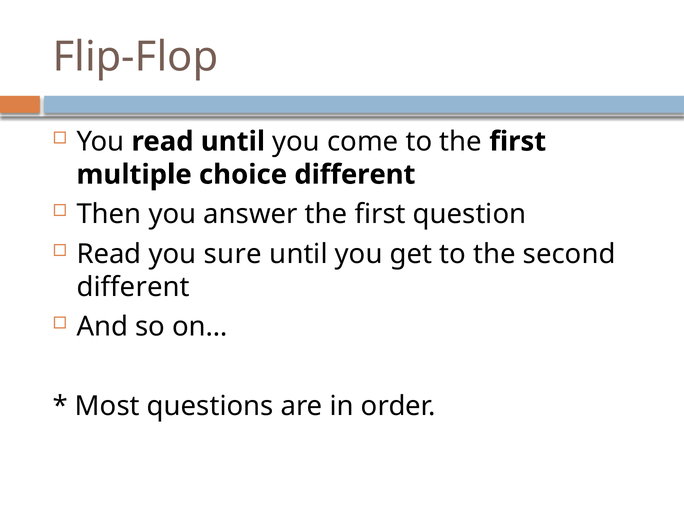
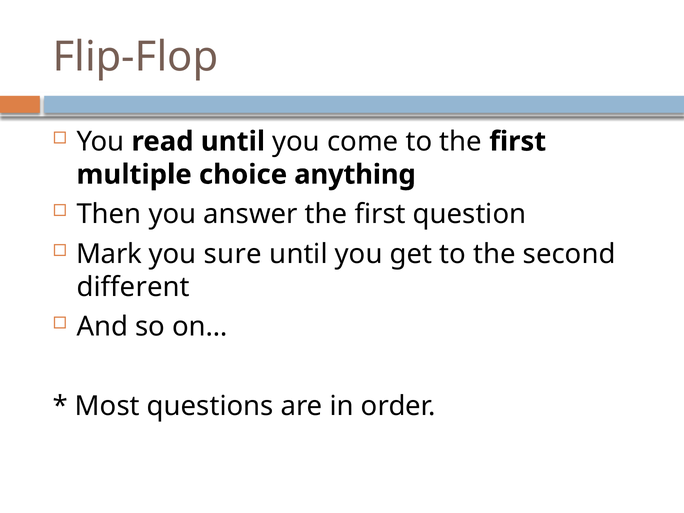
choice different: different -> anything
Read at (109, 254): Read -> Mark
